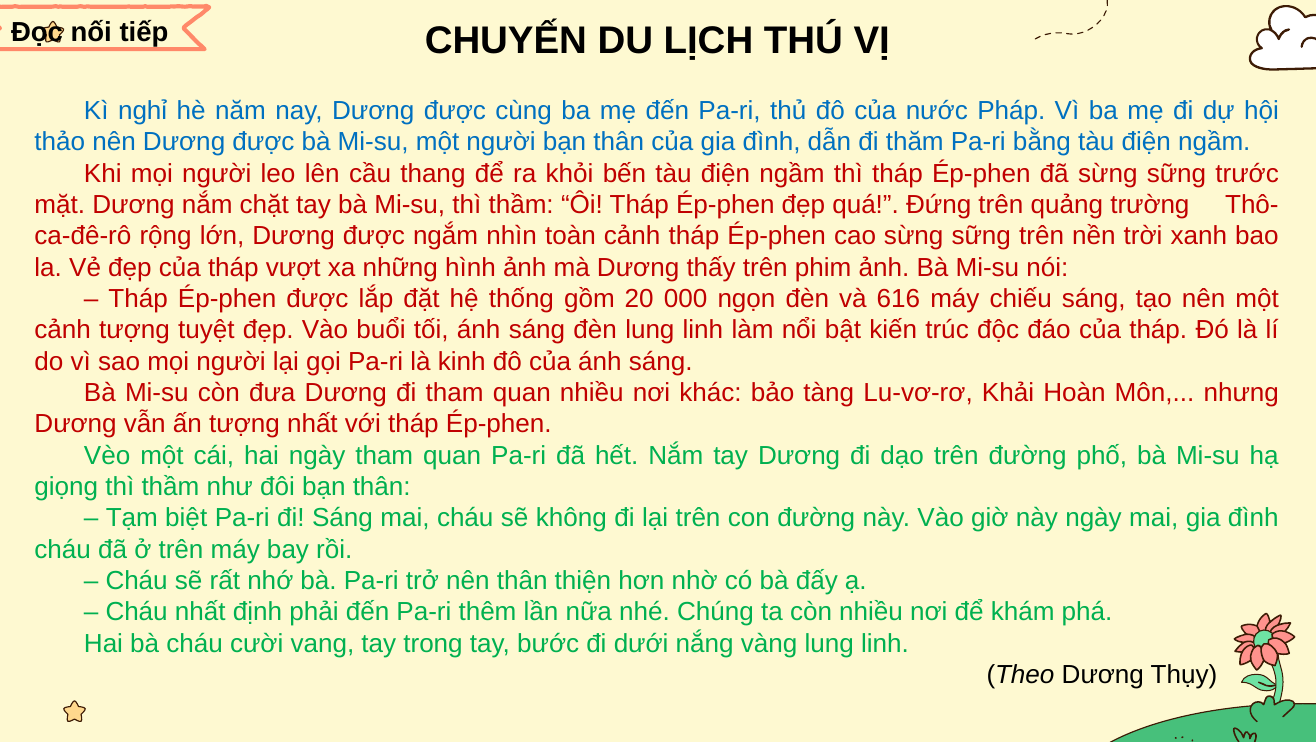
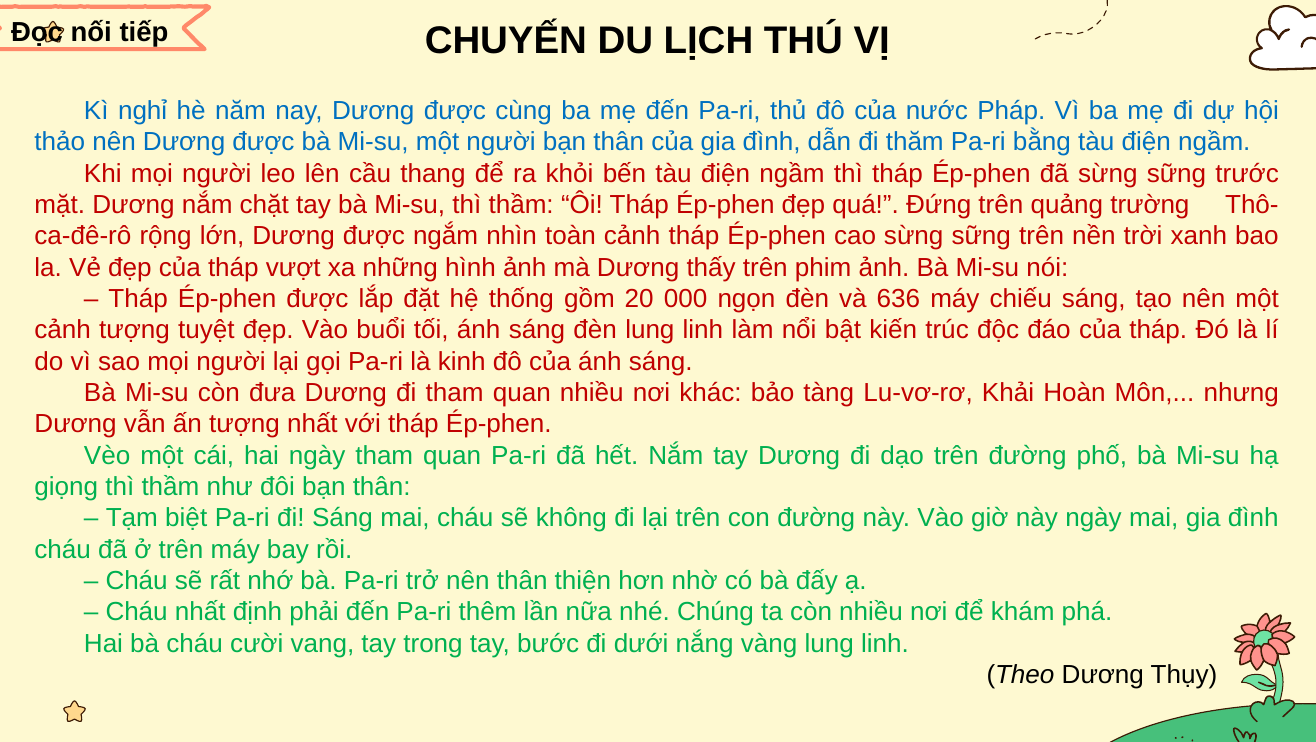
616: 616 -> 636
